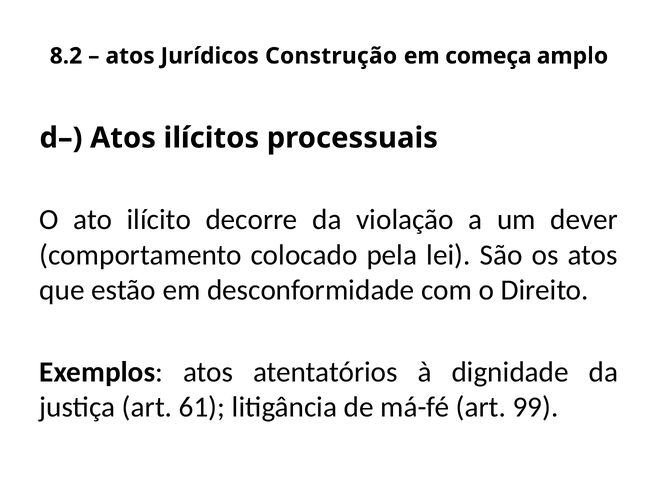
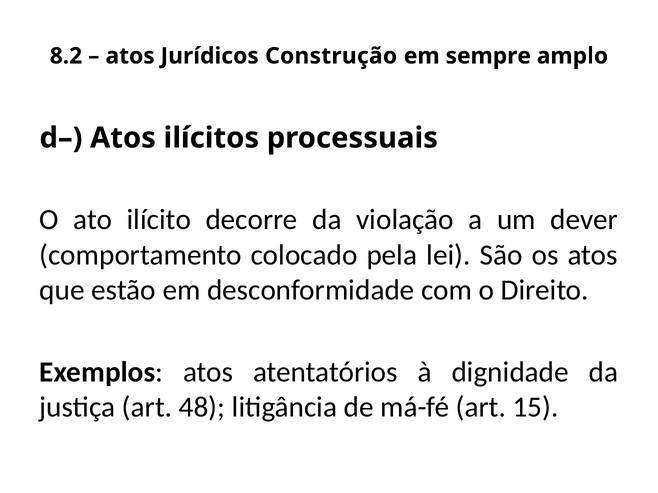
começa: começa -> sempre
61: 61 -> 48
99: 99 -> 15
